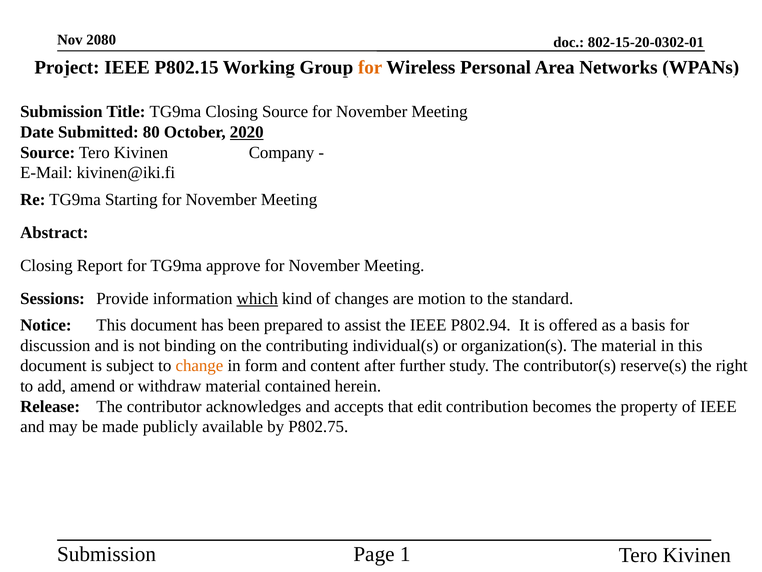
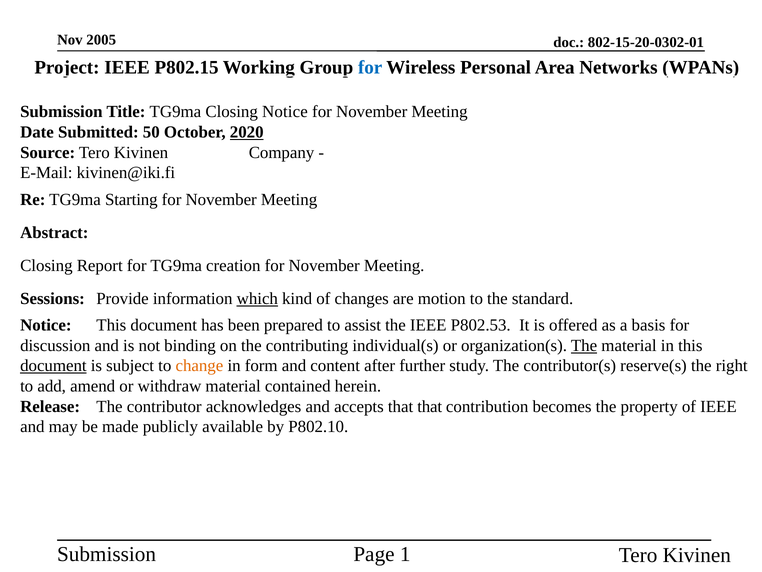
2080: 2080 -> 2005
for at (370, 67) colour: orange -> blue
Closing Source: Source -> Notice
80: 80 -> 50
approve: approve -> creation
P802.94: P802.94 -> P802.53
The at (584, 345) underline: none -> present
document at (53, 365) underline: none -> present
that edit: edit -> that
P802.75: P802.75 -> P802.10
